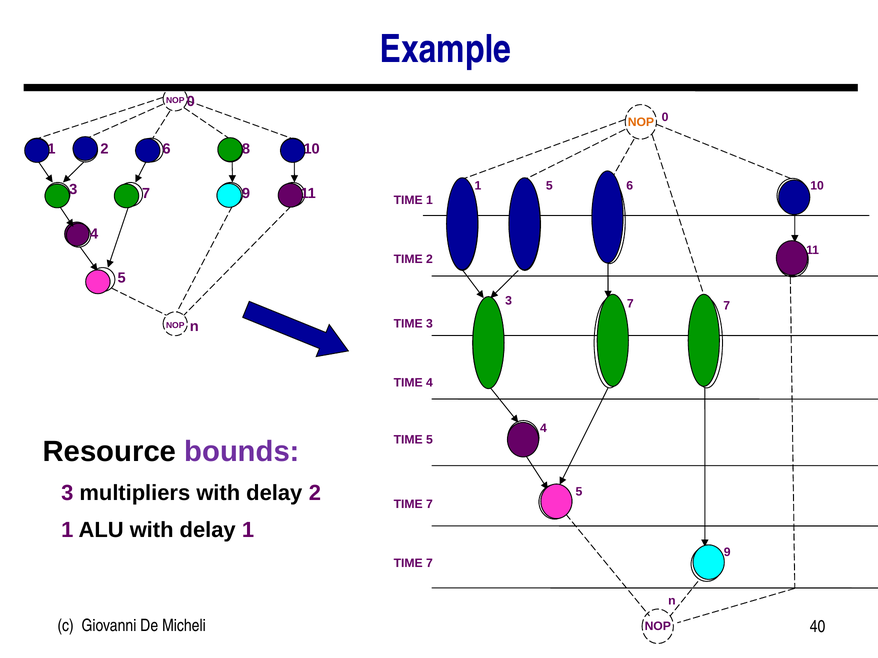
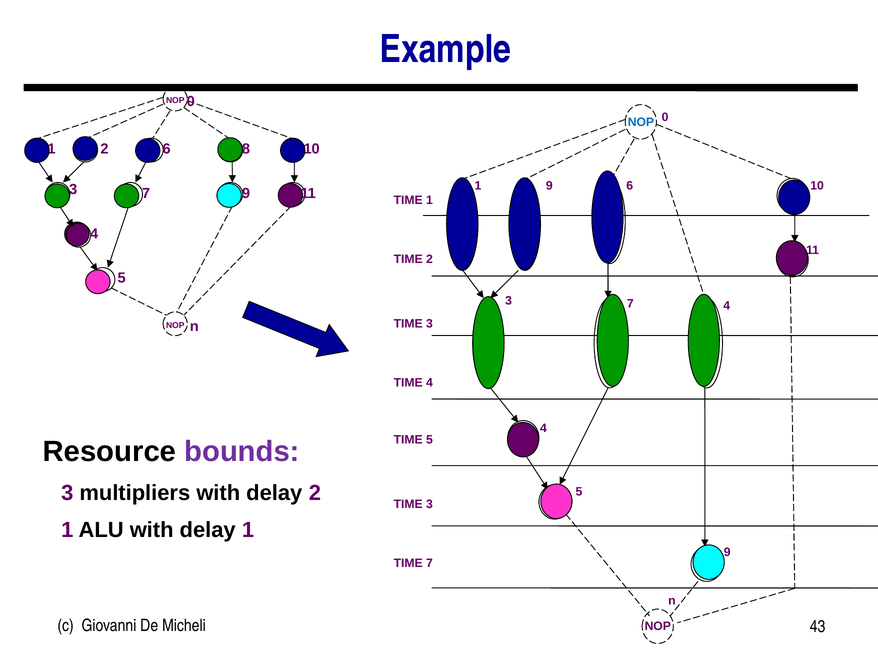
NOP at (641, 122) colour: orange -> blue
5 at (549, 186): 5 -> 9
7 at (727, 306): 7 -> 4
7 at (429, 505): 7 -> 3
40: 40 -> 43
